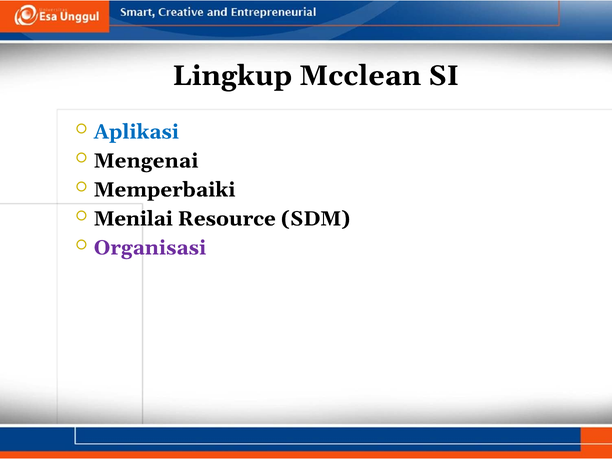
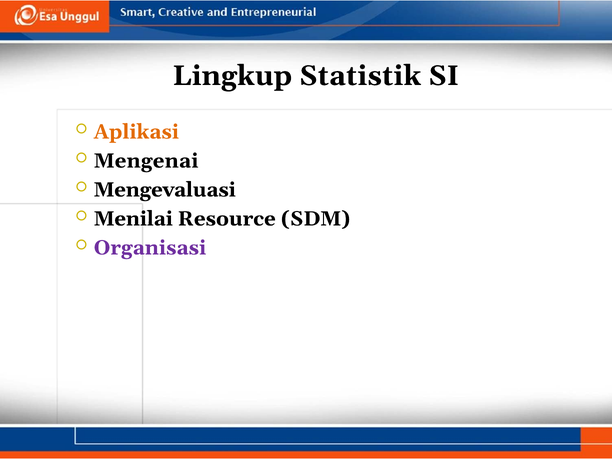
Mcclean: Mcclean -> Statistik
Aplikasi colour: blue -> orange
Memperbaiki: Memperbaiki -> Mengevaluasi
